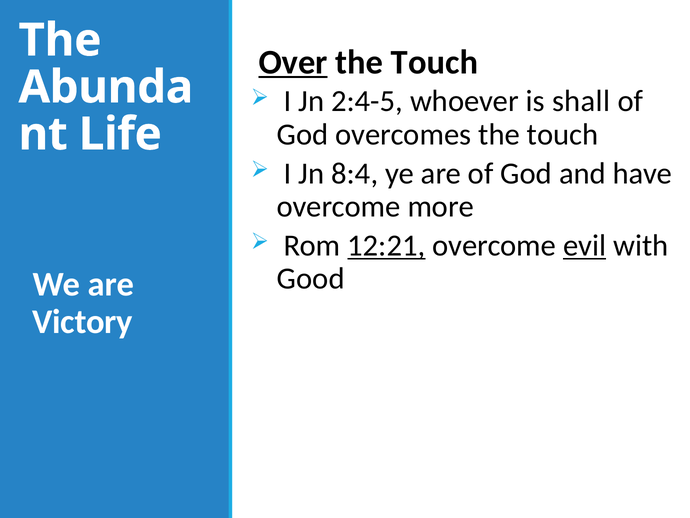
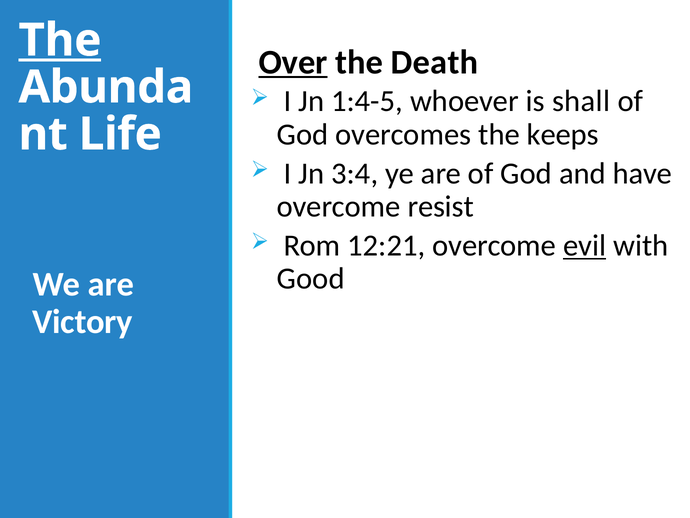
The at (60, 40) underline: none -> present
Touch at (435, 62): Touch -> Death
2:4-5: 2:4-5 -> 1:4-5
overcomes the touch: touch -> keeps
8:4: 8:4 -> 3:4
more: more -> resist
12:21 underline: present -> none
